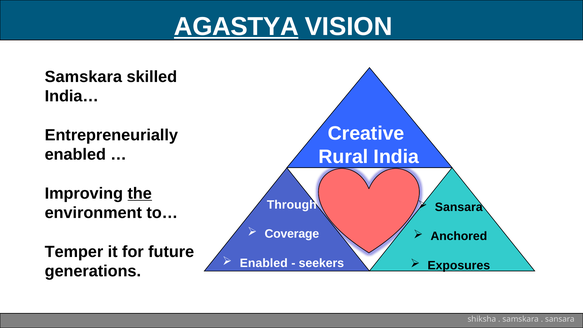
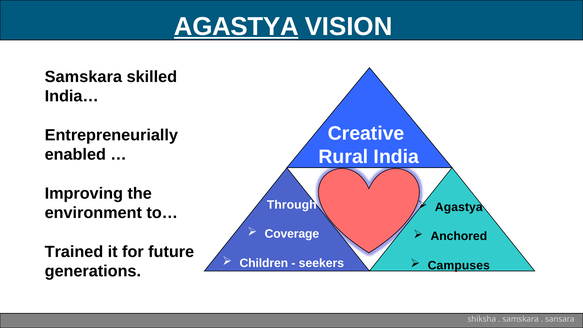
the underline: present -> none
Sansara at (459, 207): Sansara -> Agastya
Temper: Temper -> Trained
Enabled at (264, 263): Enabled -> Children
Exposures: Exposures -> Campuses
